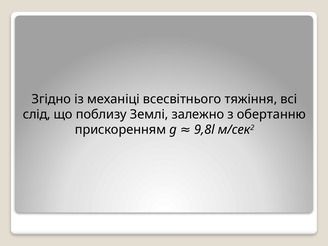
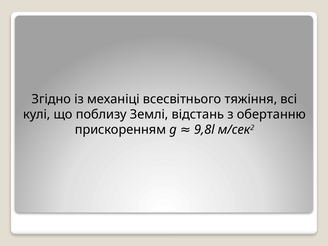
слід: слід -> кулі
залежно: залежно -> відстань
